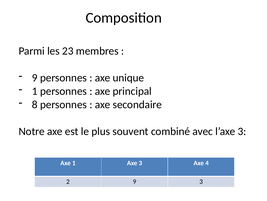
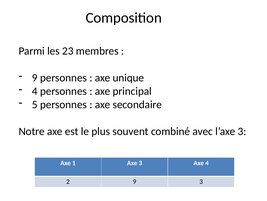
1 at (35, 91): 1 -> 4
8: 8 -> 5
